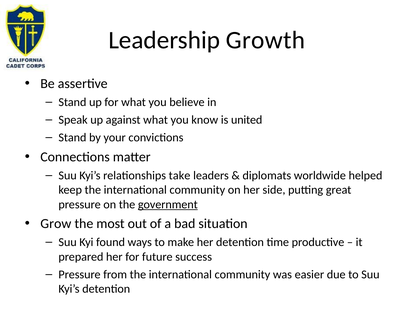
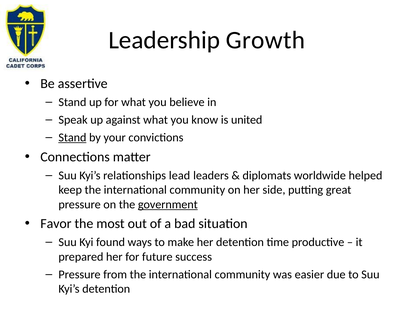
Stand at (72, 138) underline: none -> present
take: take -> lead
Grow: Grow -> Favor
